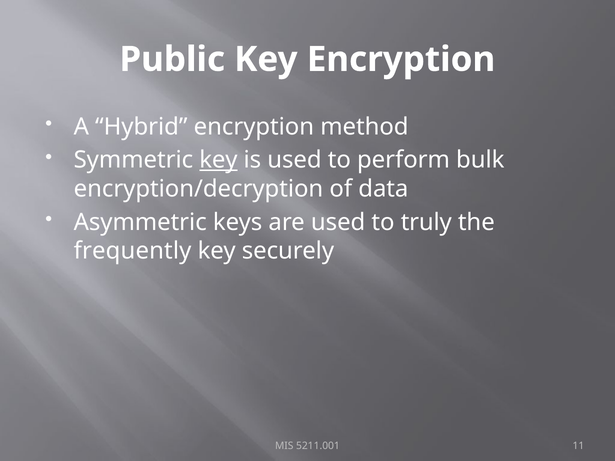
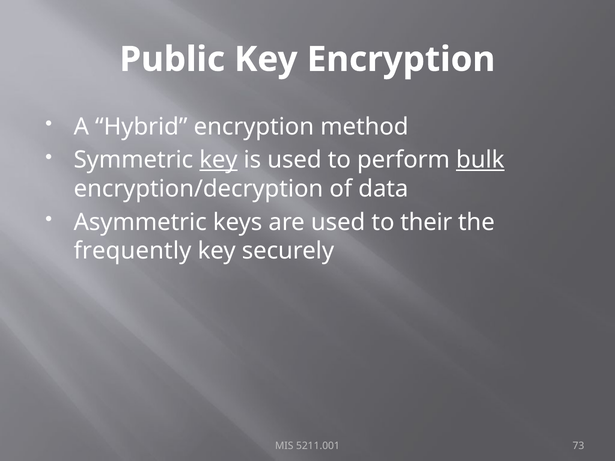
bulk underline: none -> present
truly: truly -> their
11: 11 -> 73
